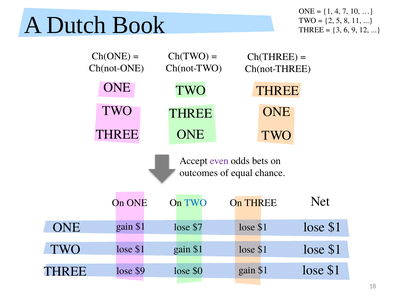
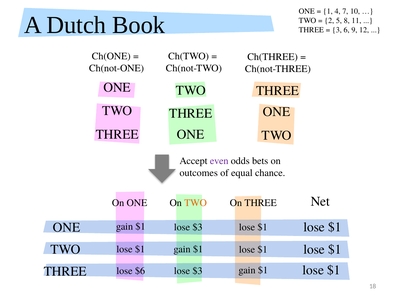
TWO at (196, 203) colour: blue -> orange
$7 at (198, 227): $7 -> $3
$9: $9 -> $6
$0 at (198, 271): $0 -> $3
